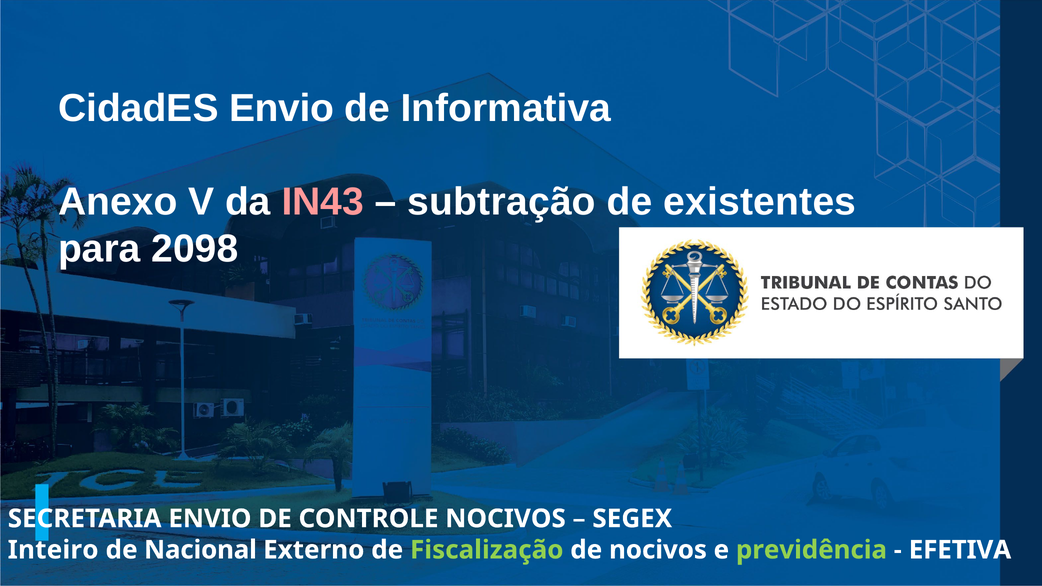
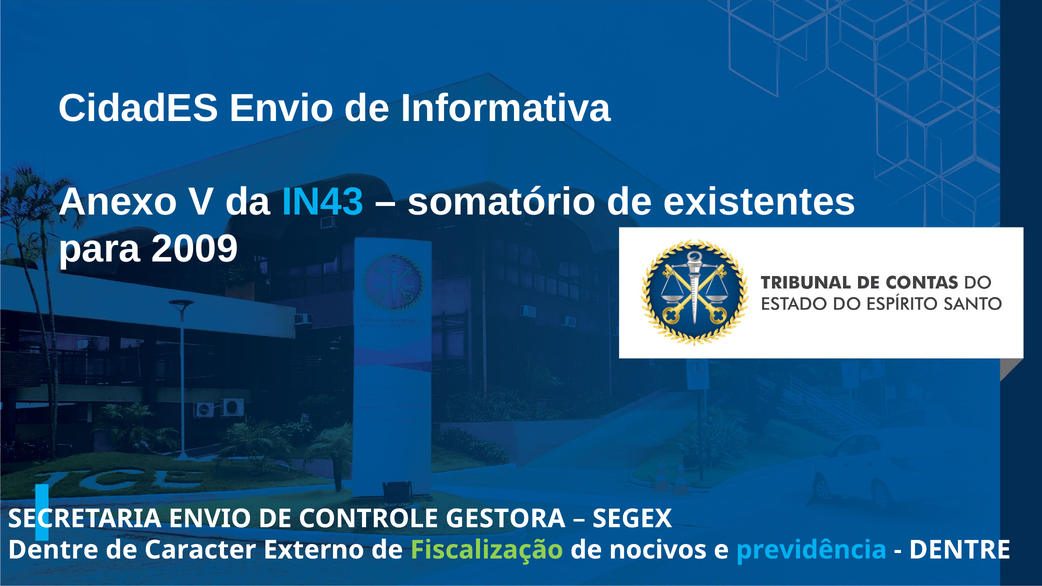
IN43 colour: pink -> light blue
subtração: subtração -> somatório
2098: 2098 -> 2009
CONTROLE NOCIVOS: NOCIVOS -> GESTORA
Inteiro at (53, 550): Inteiro -> Dentre
Nacional: Nacional -> Caracter
previdência colour: light green -> light blue
EFETIVA at (960, 550): EFETIVA -> DENTRE
